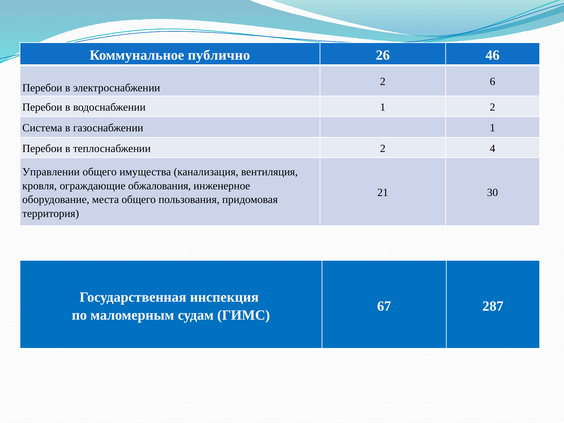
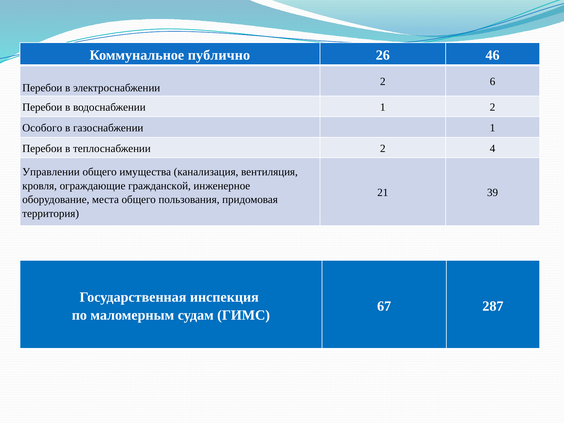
Система: Система -> Особого
обжалования: обжалования -> гражданской
30: 30 -> 39
